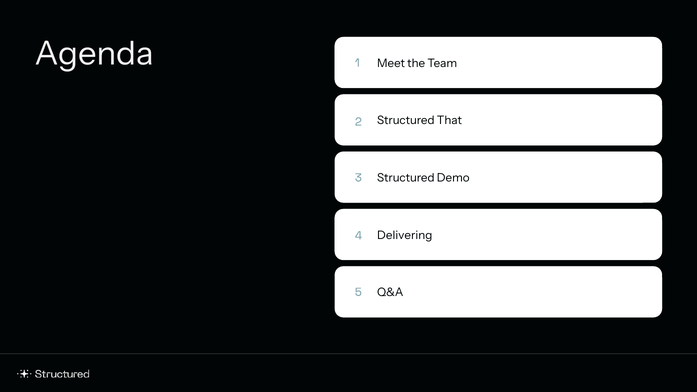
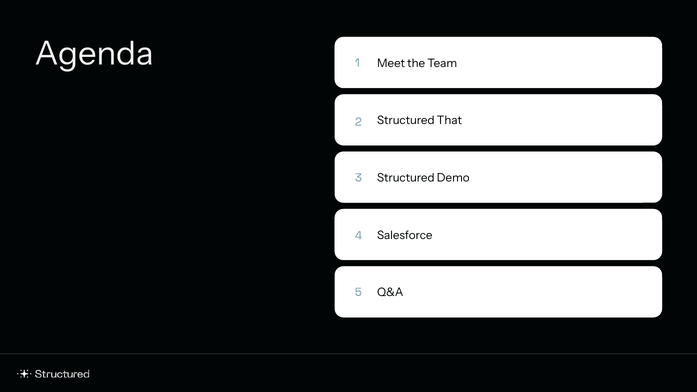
Delivering: Delivering -> Salesforce
